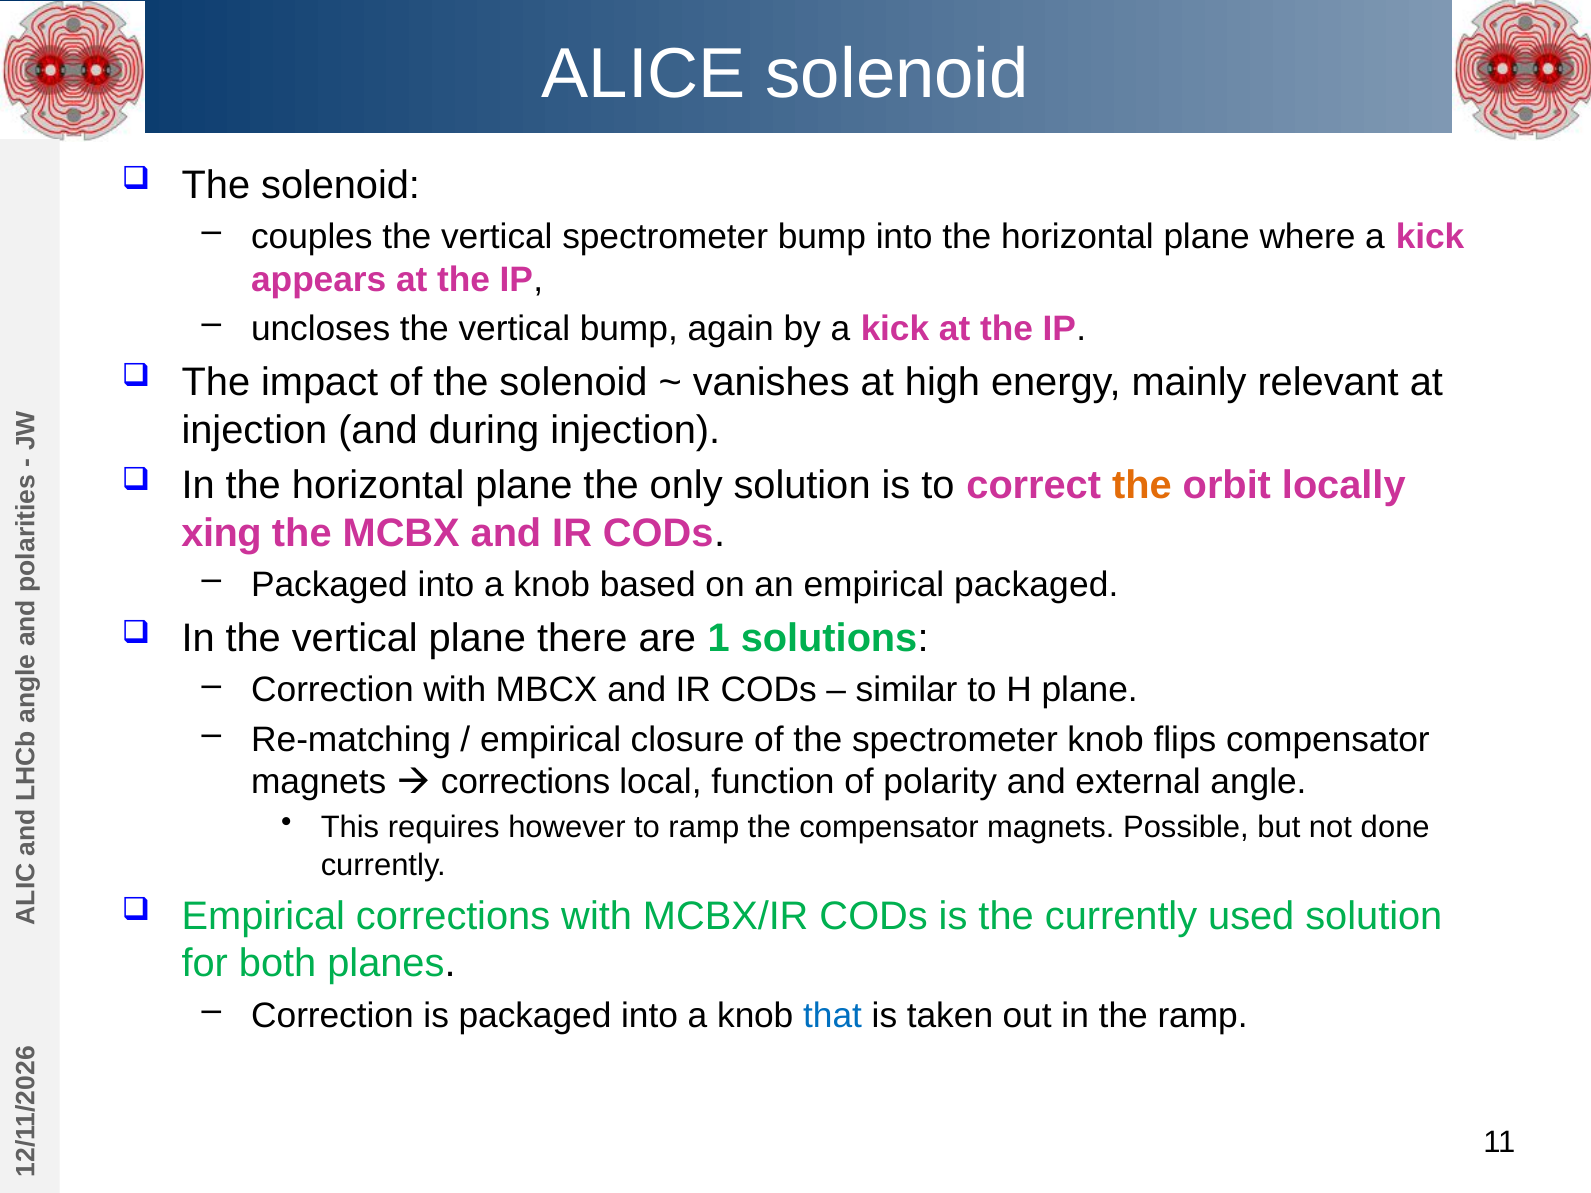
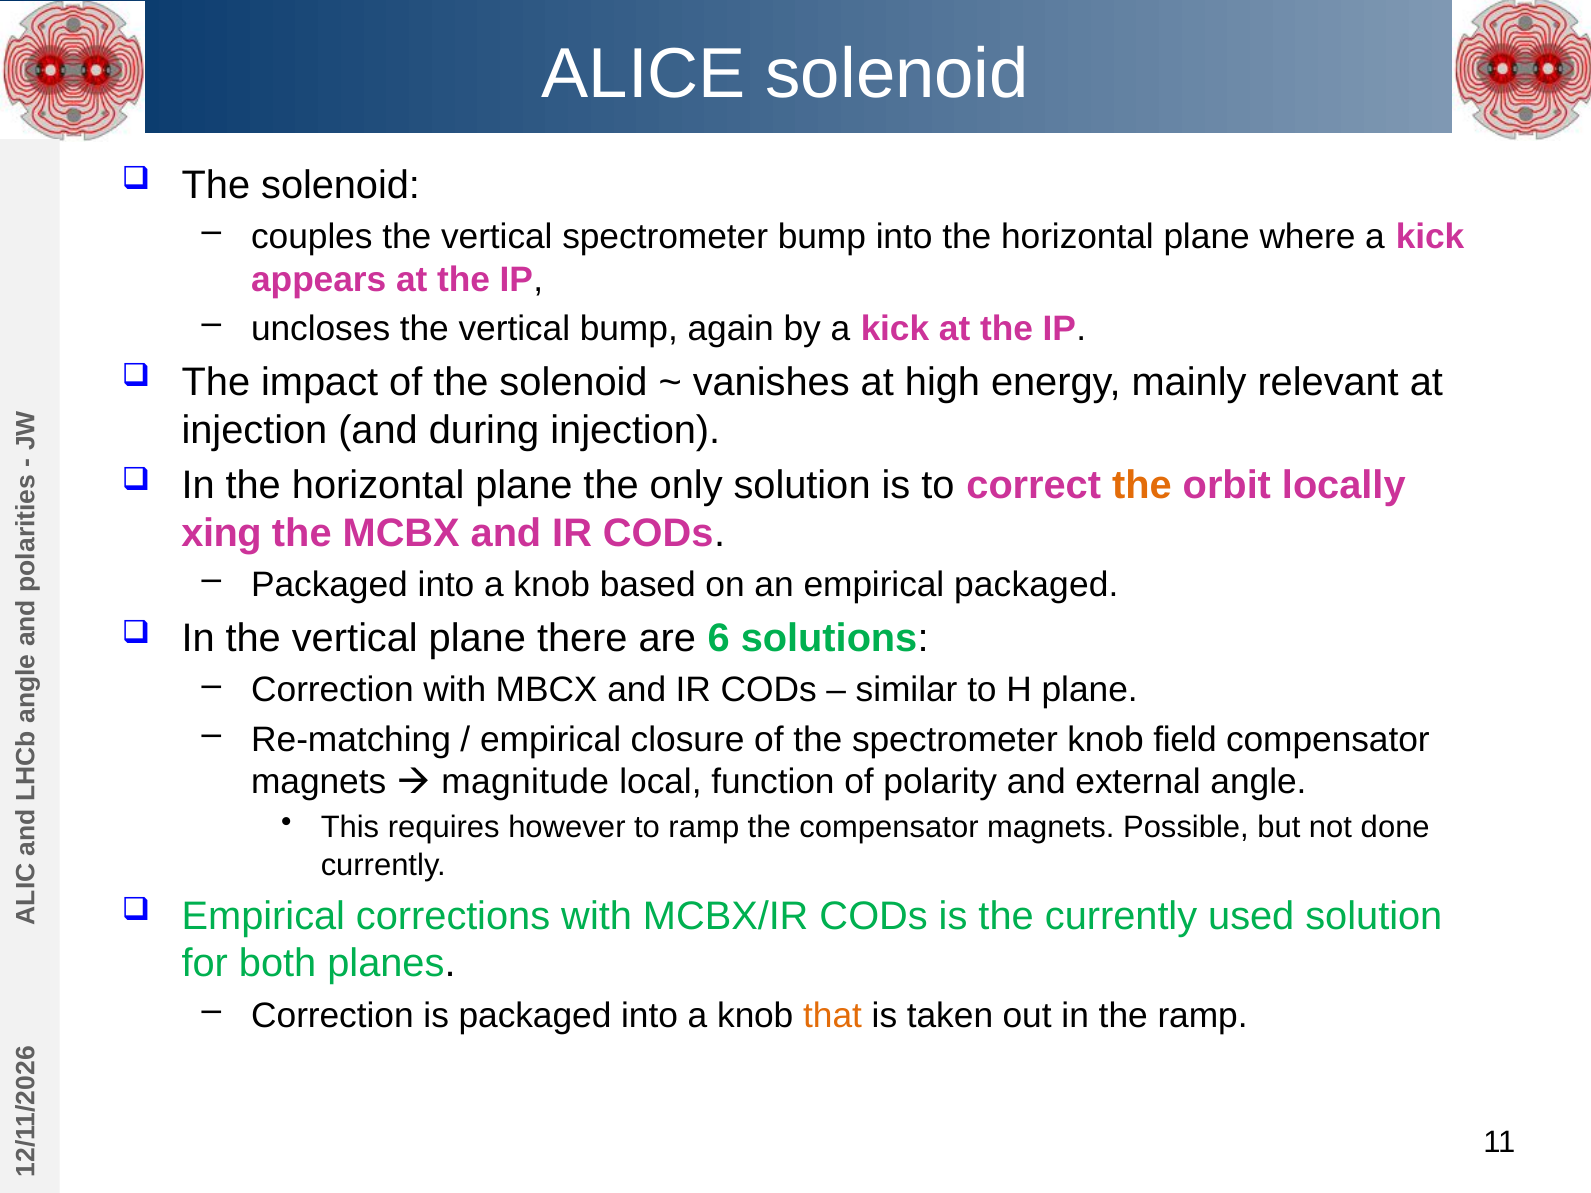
are 1: 1 -> 6
flips: flips -> field
corrections at (526, 782): corrections -> magnitude
that colour: blue -> orange
